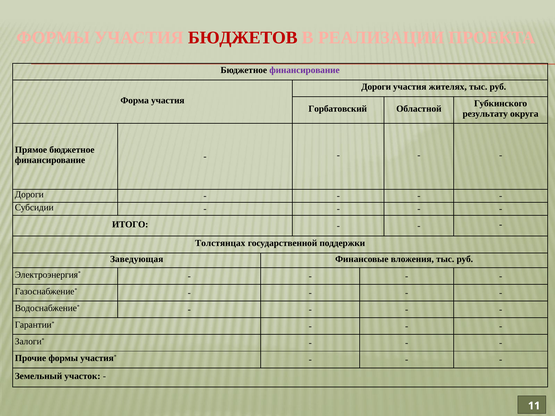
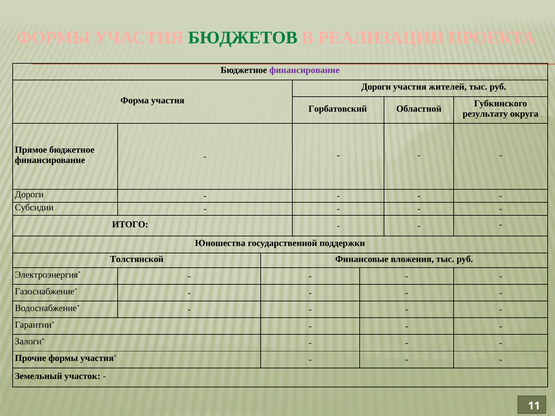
БЮДЖЕТОВ colour: red -> green
жителях: жителях -> жителей
Толстянцах: Толстянцах -> Юношества
Заведующая: Заведующая -> Толстянской
